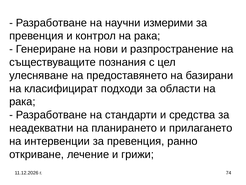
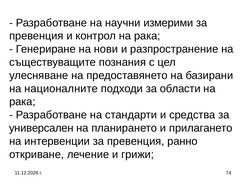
класифицират: класифицират -> националните
неадекватни: неадекватни -> универсален
